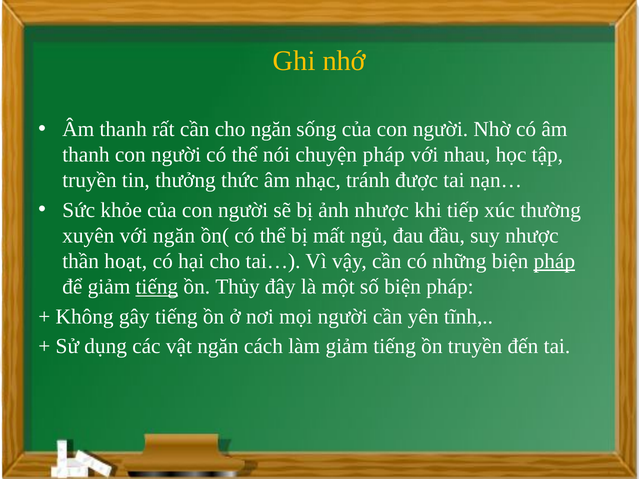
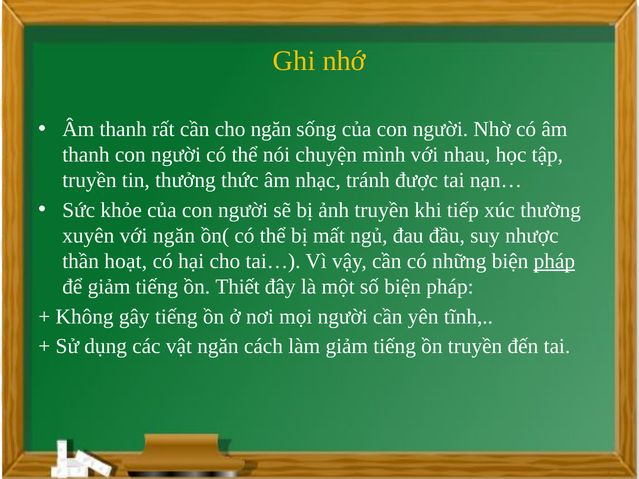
chuyện pháp: pháp -> mình
ảnh nhược: nhược -> truyền
tiếng at (157, 287) underline: present -> none
Thủy: Thủy -> Thiết
